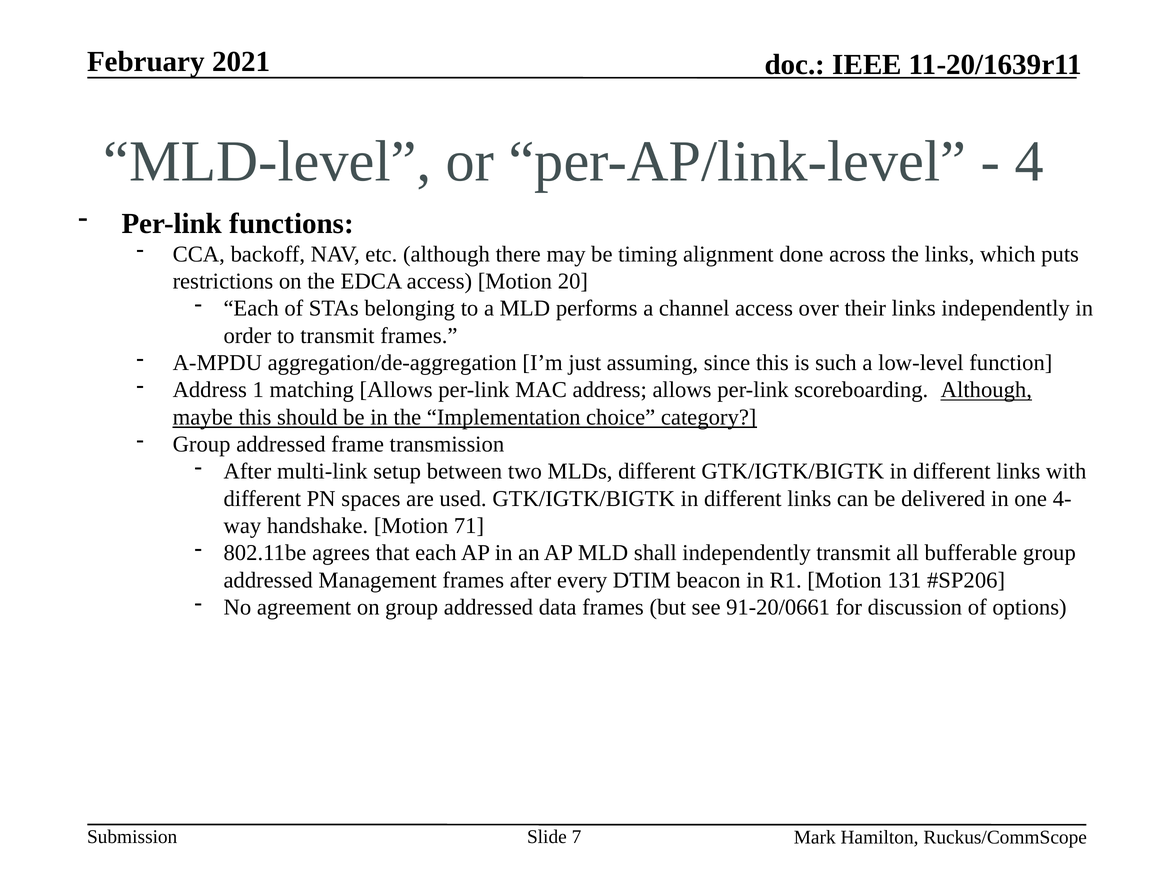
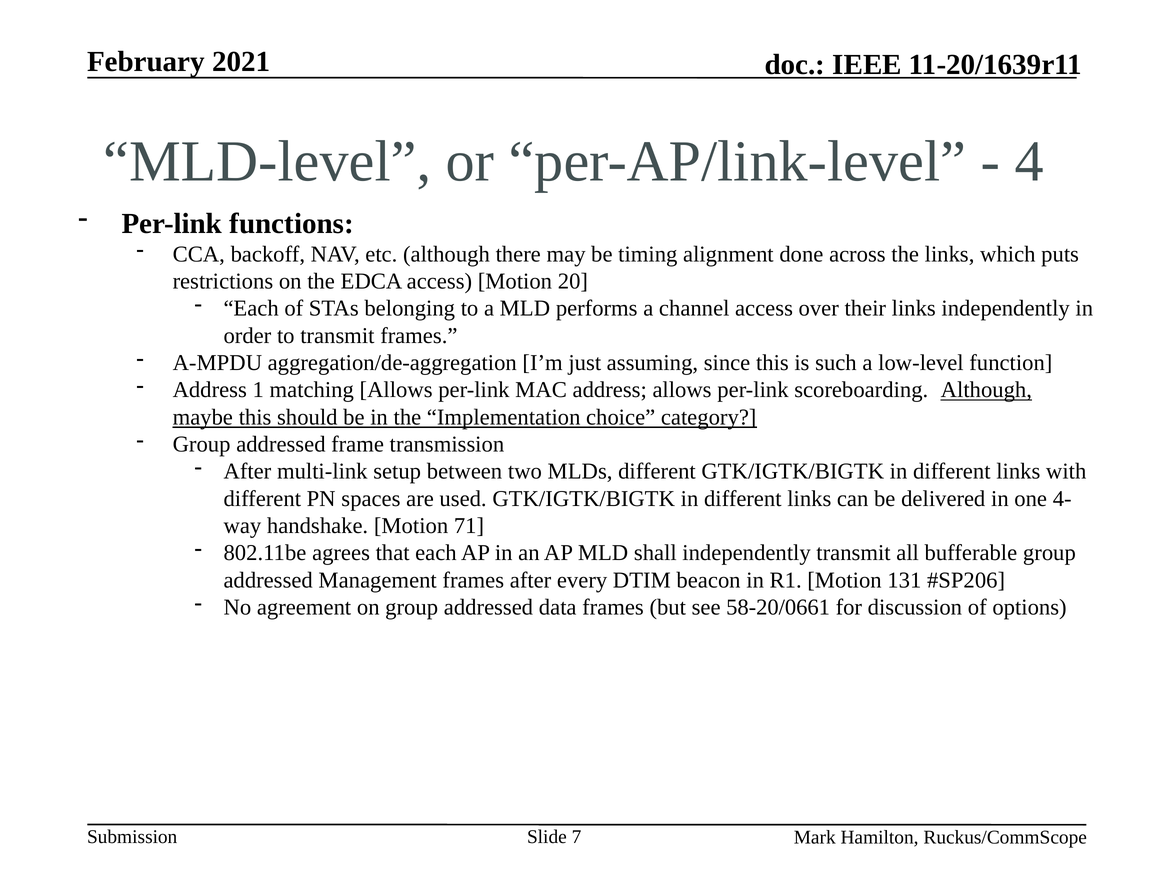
91-20/0661: 91-20/0661 -> 58-20/0661
